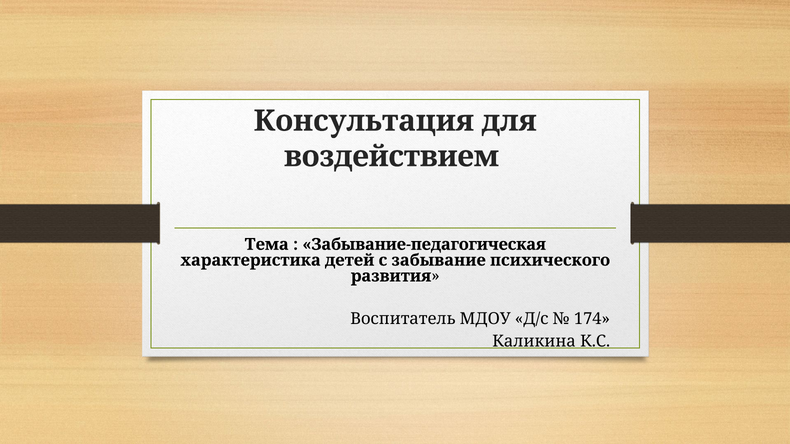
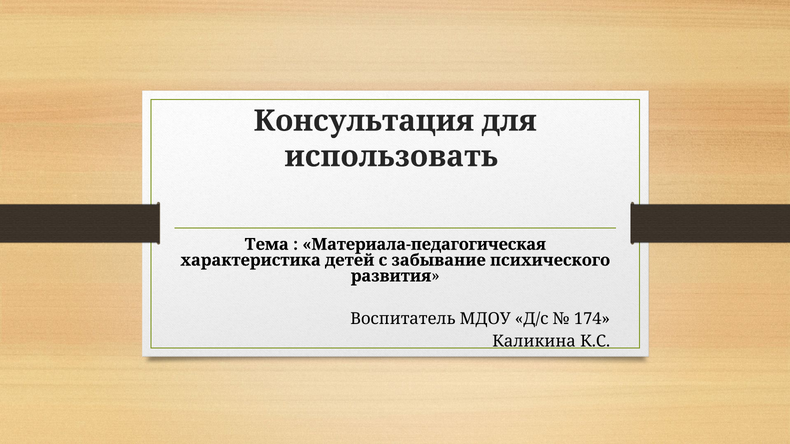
воздействием: воздействием -> использовать
Забывание-педагогическая: Забывание-педагогическая -> Материала-педагогическая
